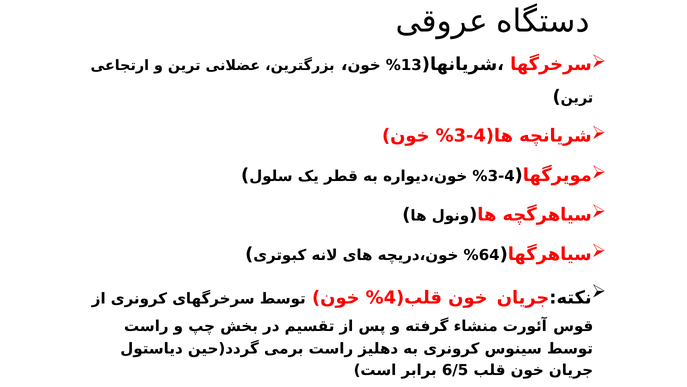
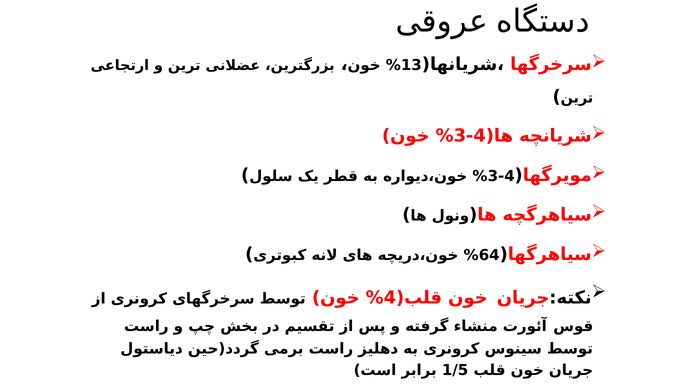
6/5: 6/5 -> 1/5
